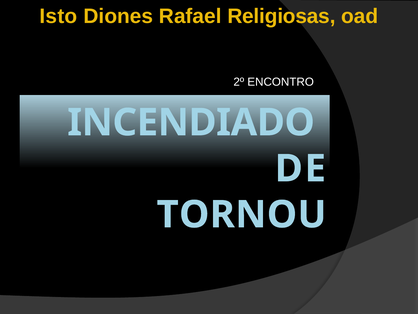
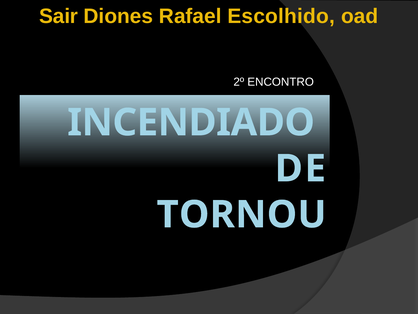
Isto: Isto -> Sair
Religiosas: Religiosas -> Escolhido
